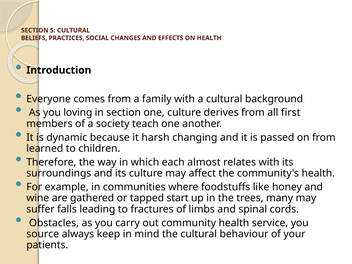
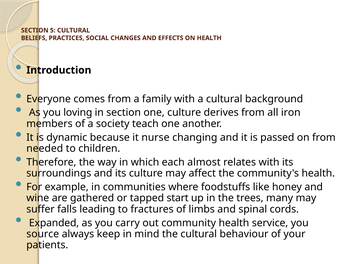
first: first -> iron
harsh: harsh -> nurse
learned: learned -> needed
Obstacles: Obstacles -> Expanded
